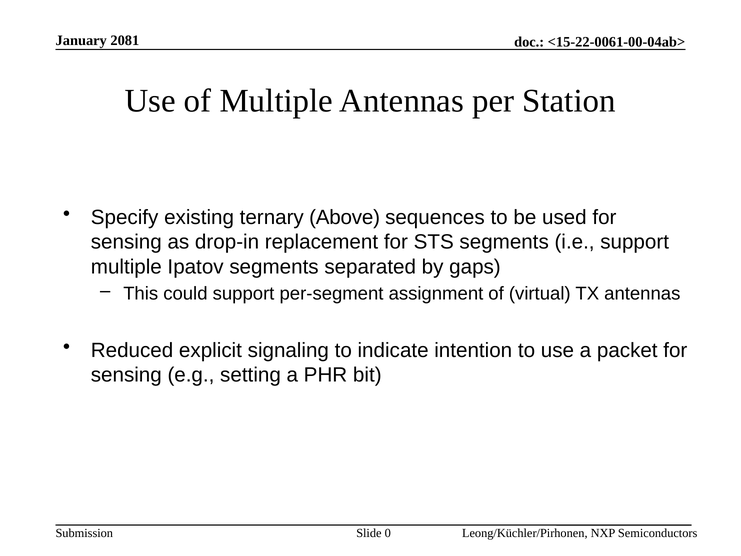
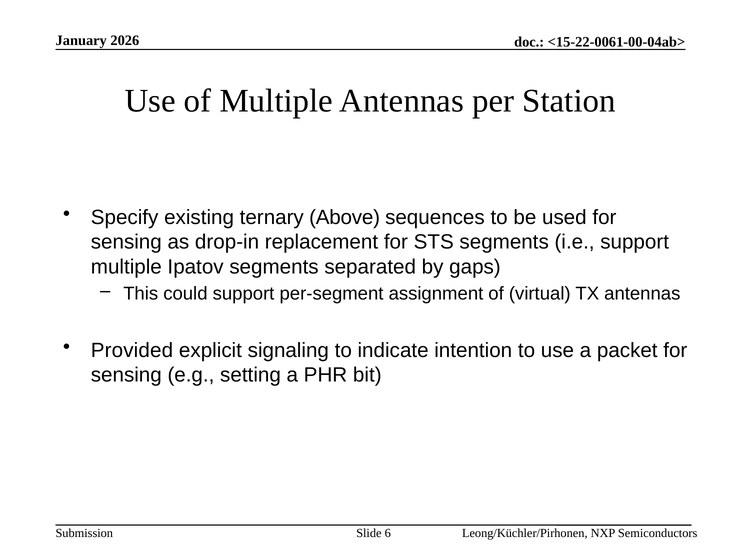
2081: 2081 -> 2026
Reduced: Reduced -> Provided
0: 0 -> 6
